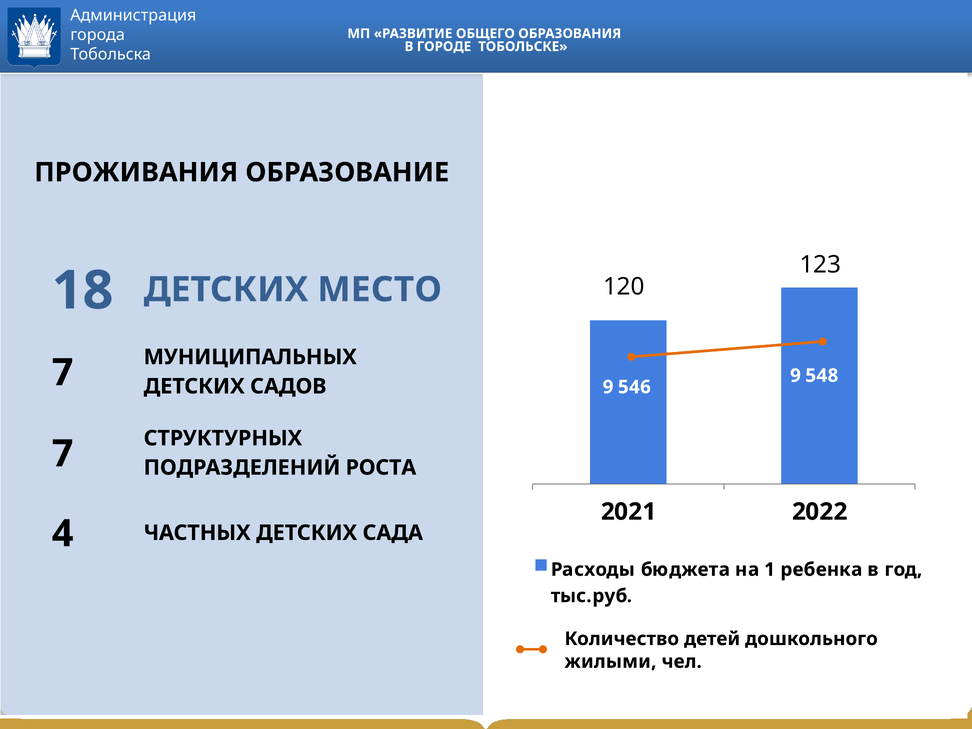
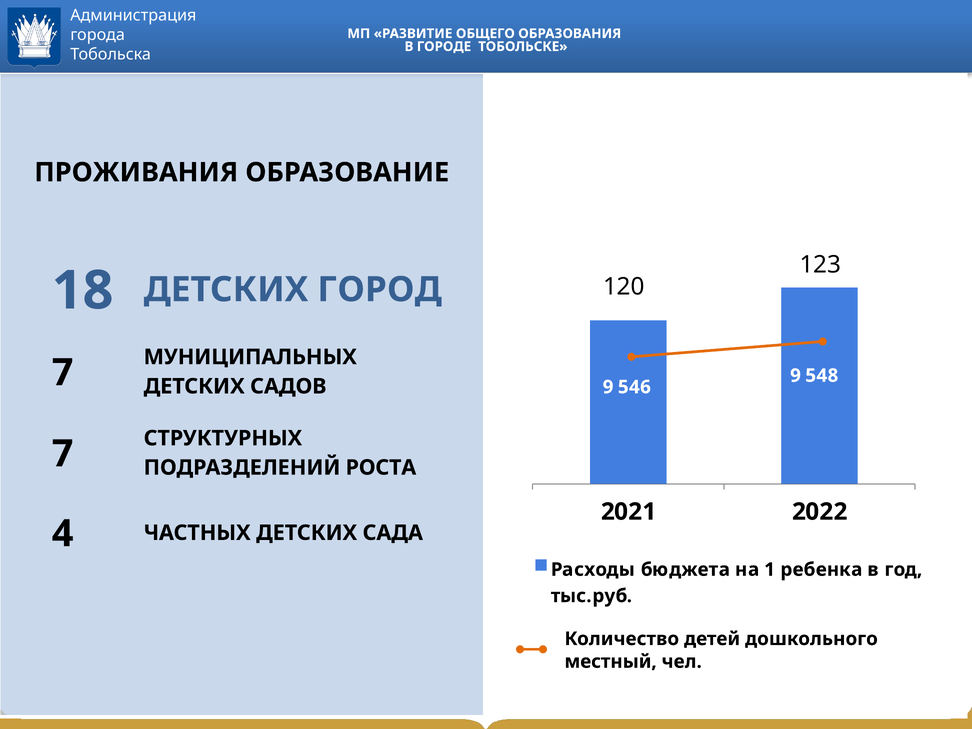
МЕСТО: МЕСТО -> ГОРОД
жилыми: жилыми -> местный
